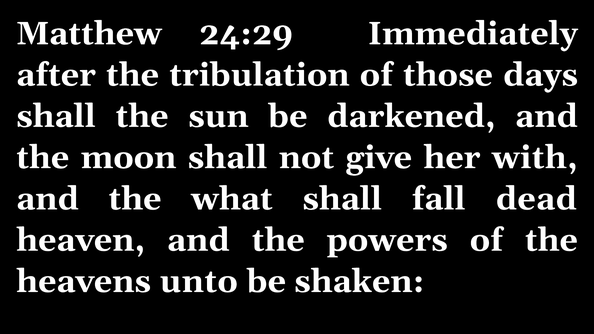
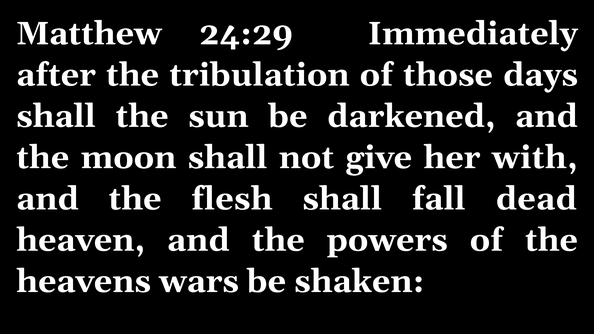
what: what -> flesh
unto: unto -> wars
